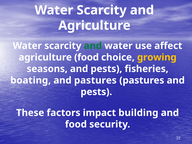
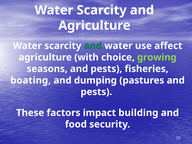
agriculture food: food -> with
growing colour: yellow -> light green
and pastures: pastures -> dumping
